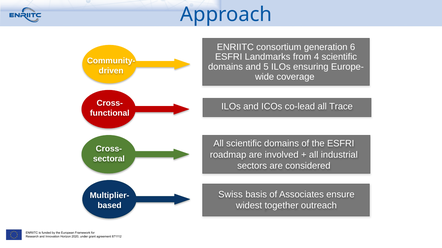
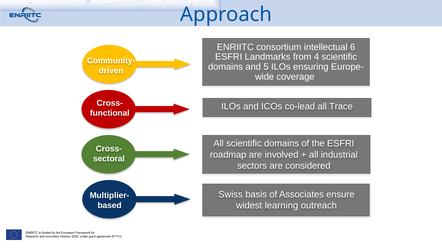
generation: generation -> intellectual
together: together -> learning
